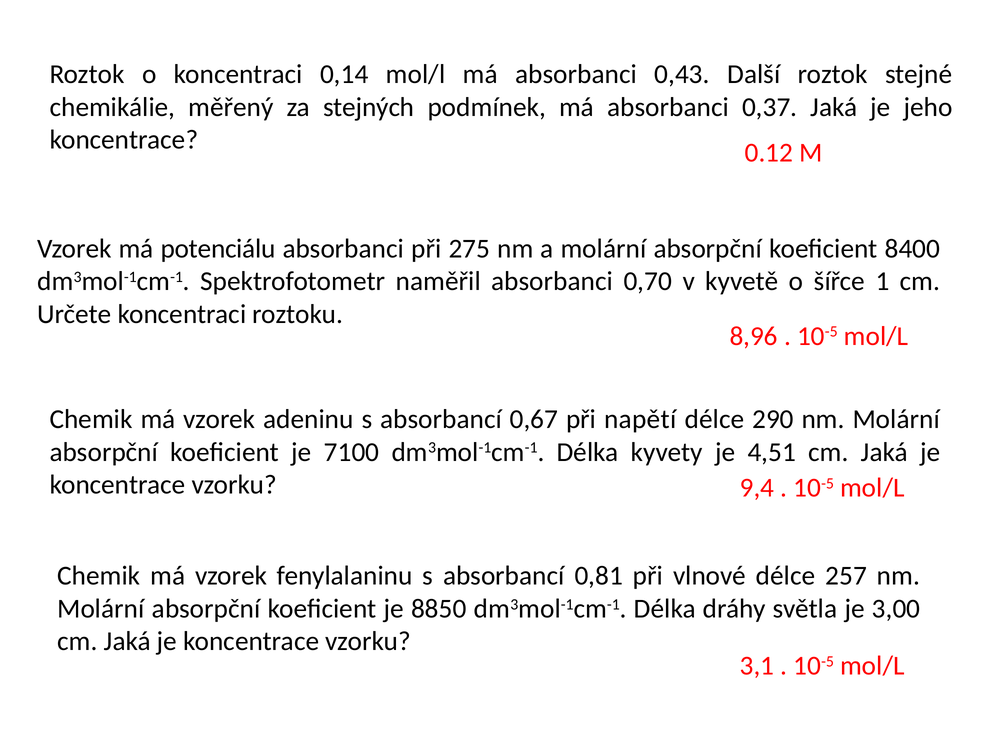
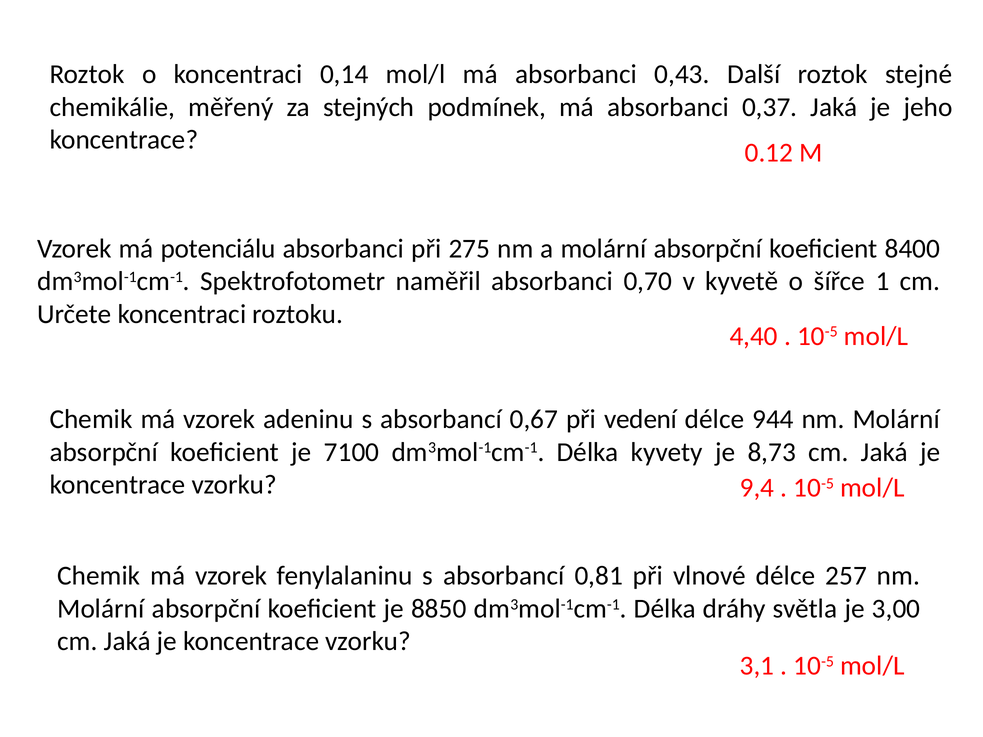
8,96: 8,96 -> 4,40
napětí: napětí -> vedení
290: 290 -> 944
4,51: 4,51 -> 8,73
